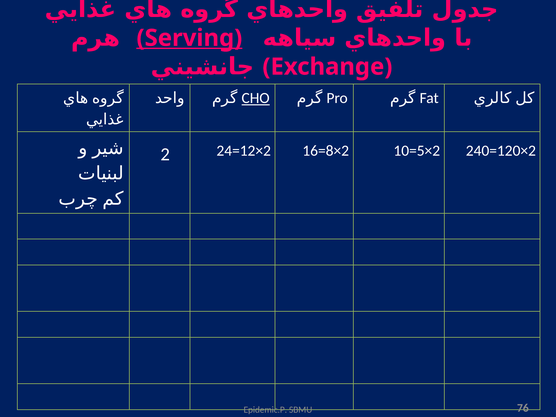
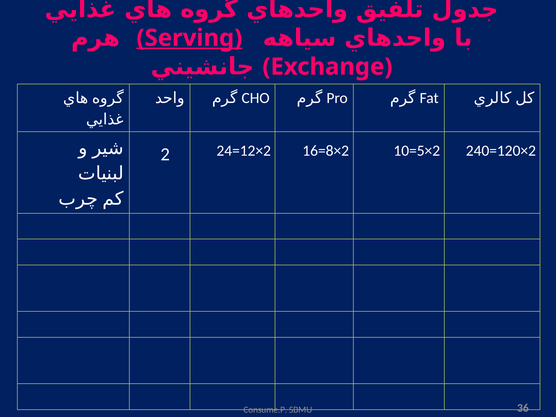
CHO underline: present -> none
Epidemic.P: Epidemic.P -> Consume.P
76: 76 -> 36
